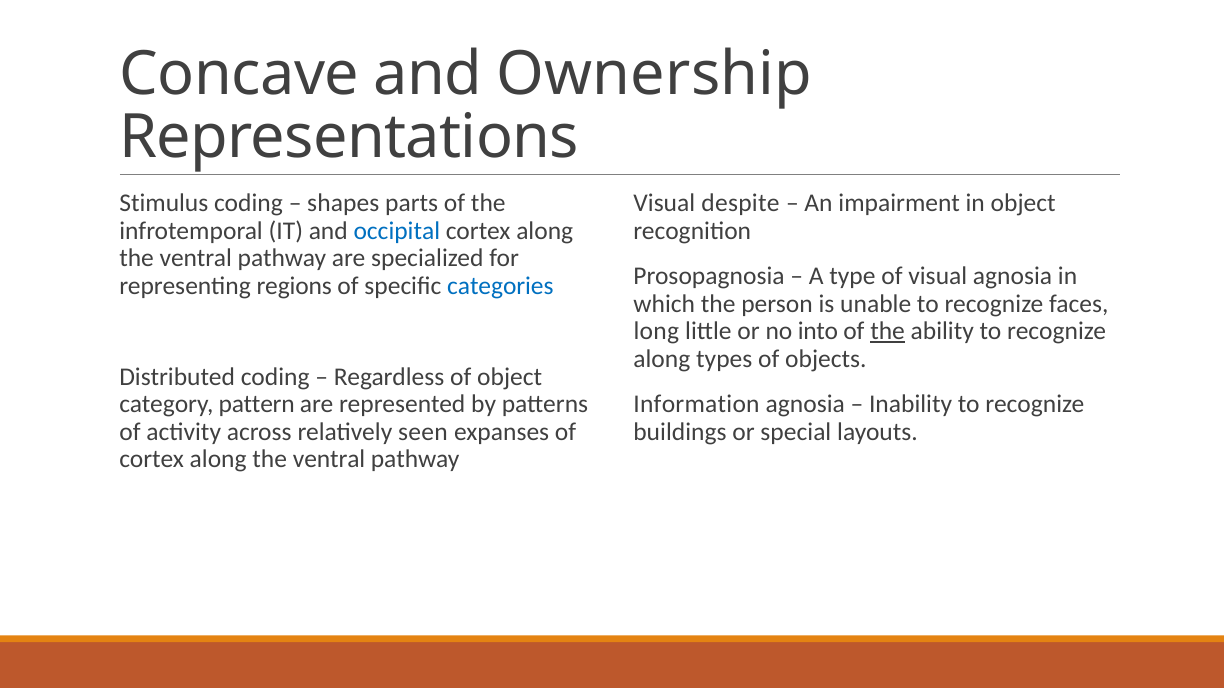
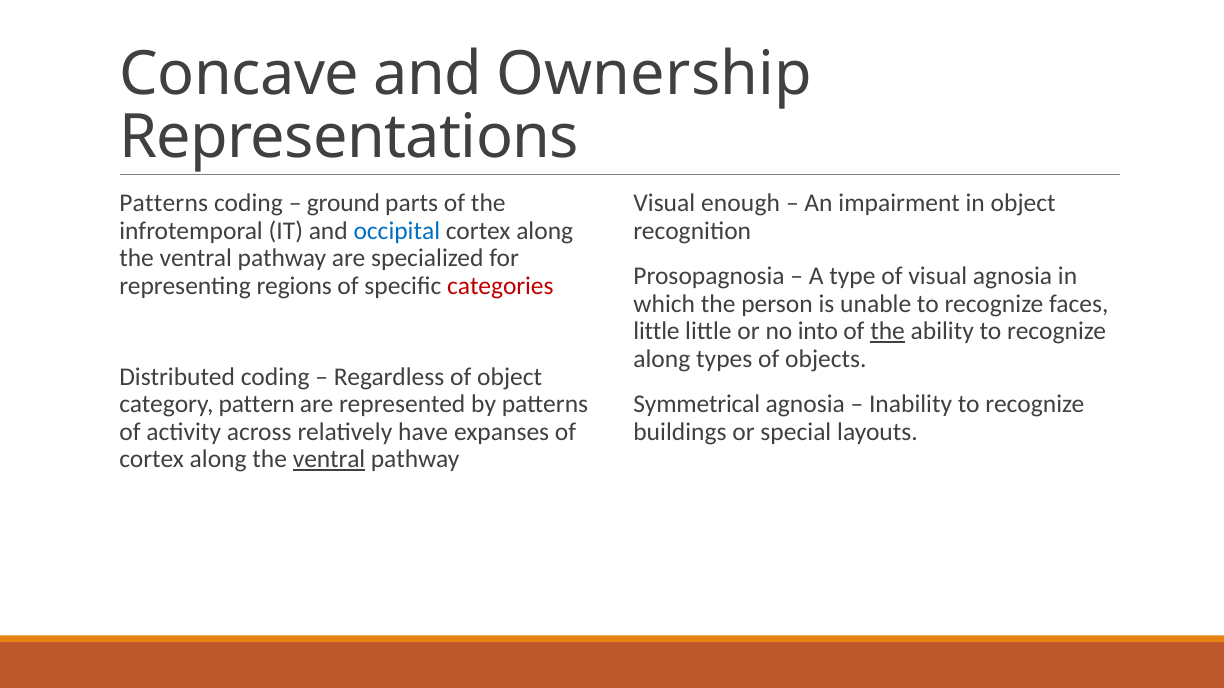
Stimulus at (164, 204): Stimulus -> Patterns
shapes: shapes -> ground
despite: despite -> enough
categories colour: blue -> red
long at (656, 332): long -> little
Information: Information -> Symmetrical
seen: seen -> have
ventral at (329, 460) underline: none -> present
